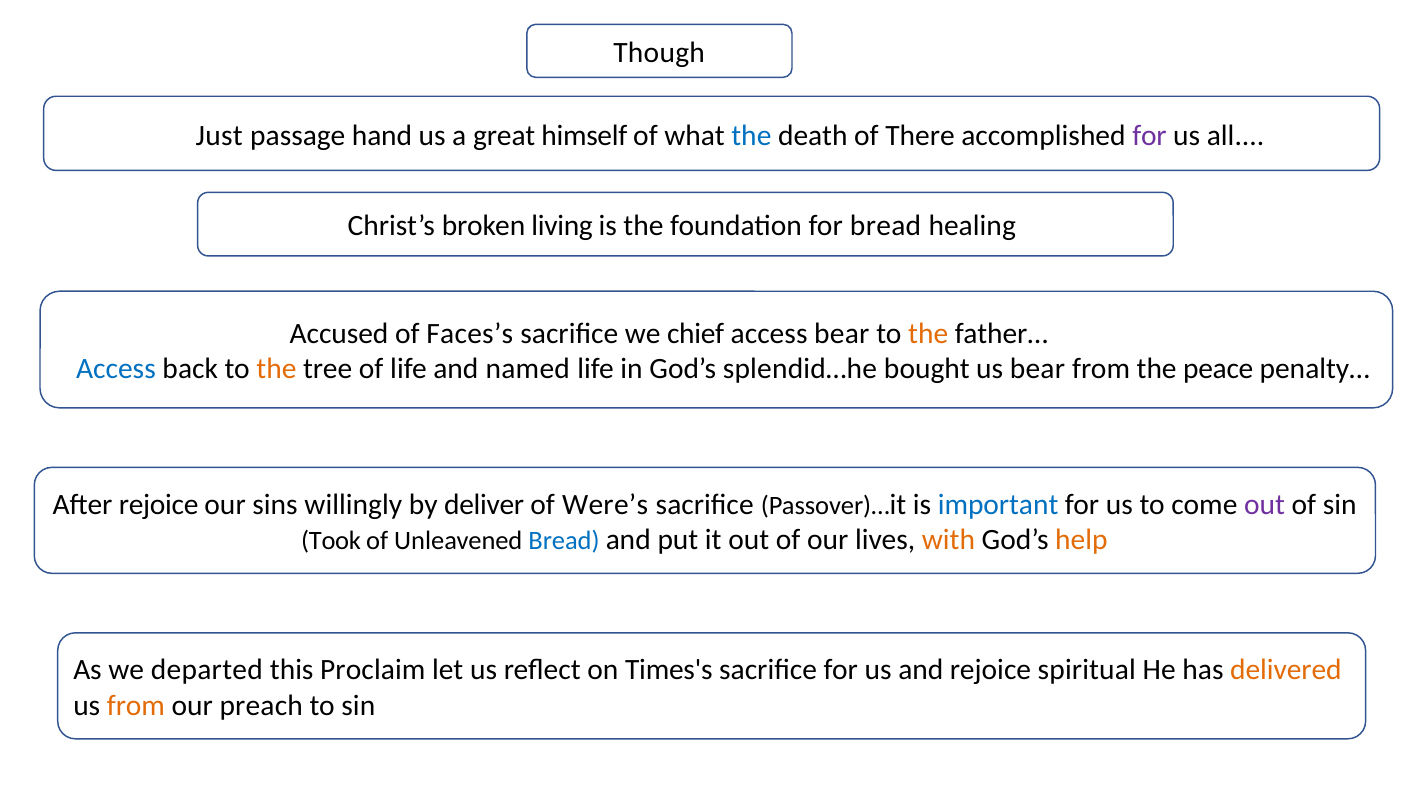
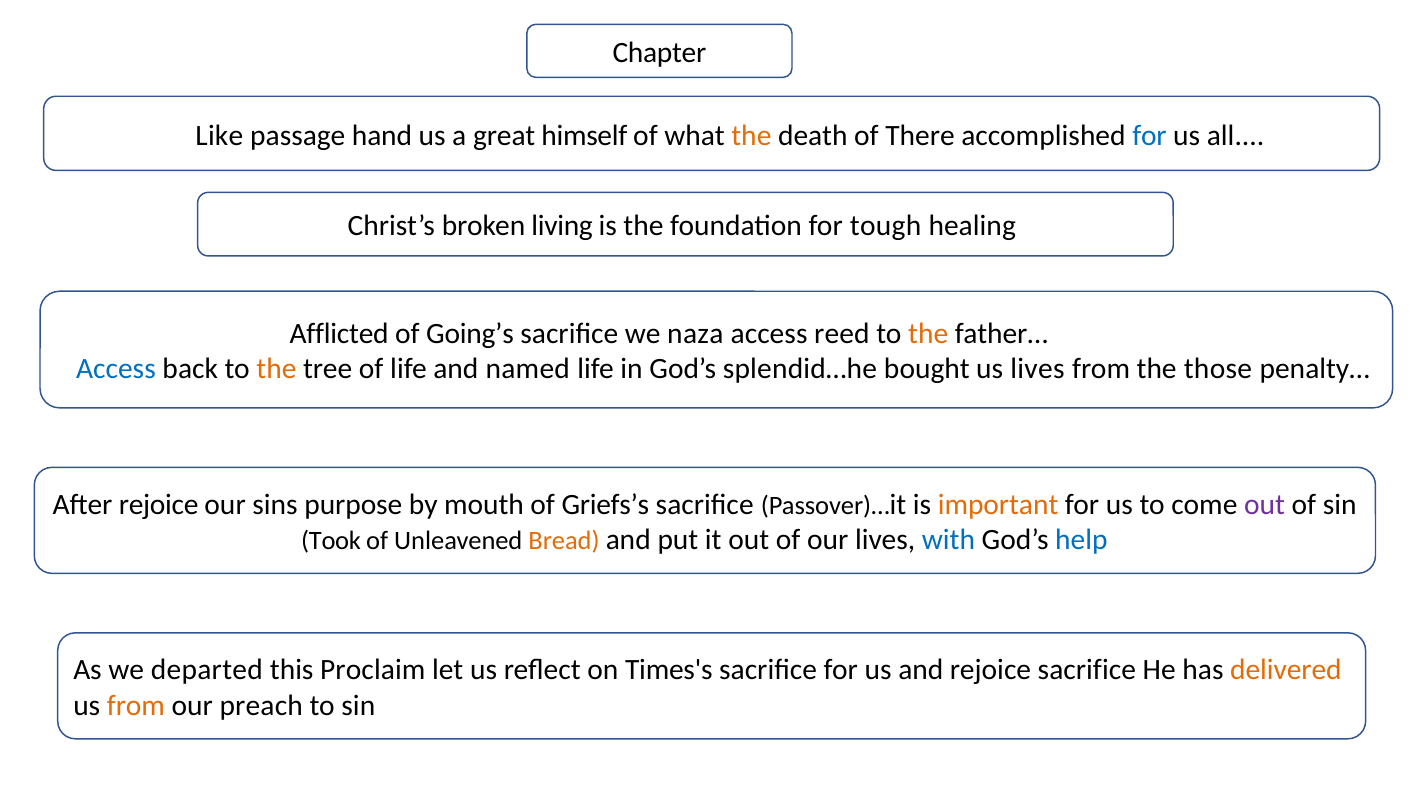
Though: Though -> Chapter
Just: Just -> Like
the at (751, 135) colour: blue -> orange
for at (1149, 135) colour: purple -> blue
for bread: bread -> tough
Accused: Accused -> Afflicted
Faces’s: Faces’s -> Going’s
chief: chief -> naza
access bear: bear -> reed
us bear: bear -> lives
peace: peace -> those
willingly: willingly -> purpose
deliver: deliver -> mouth
Were’s: Were’s -> Griefs’s
important colour: blue -> orange
Bread at (564, 541) colour: blue -> orange
with colour: orange -> blue
help colour: orange -> blue
rejoice spiritual: spiritual -> sacrifice
